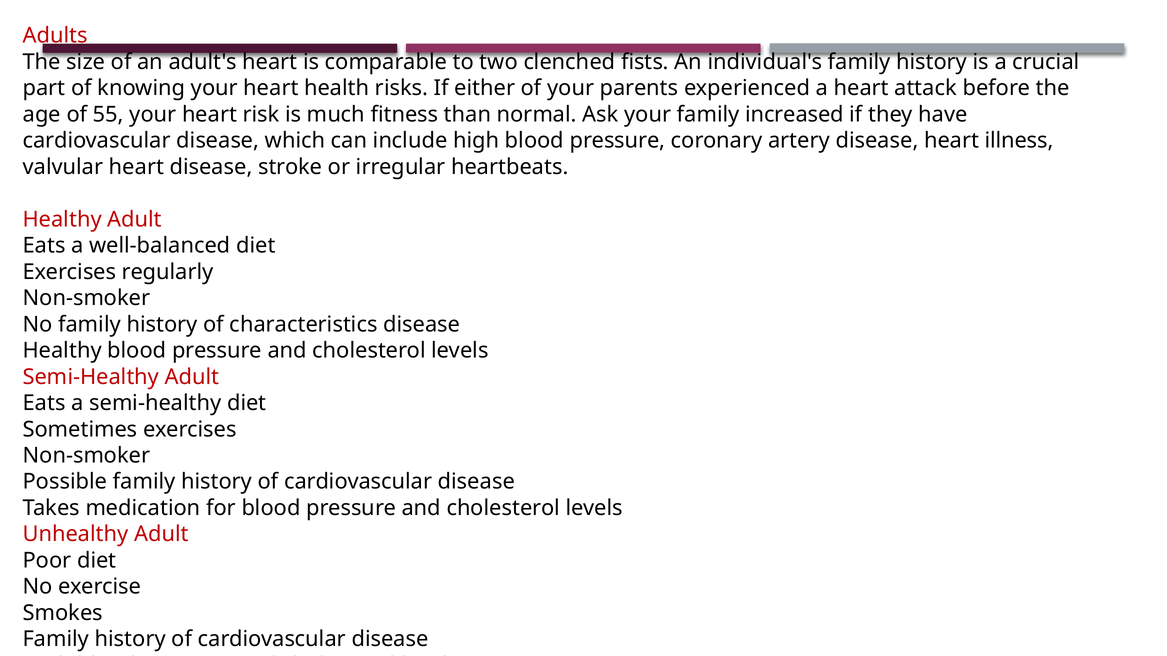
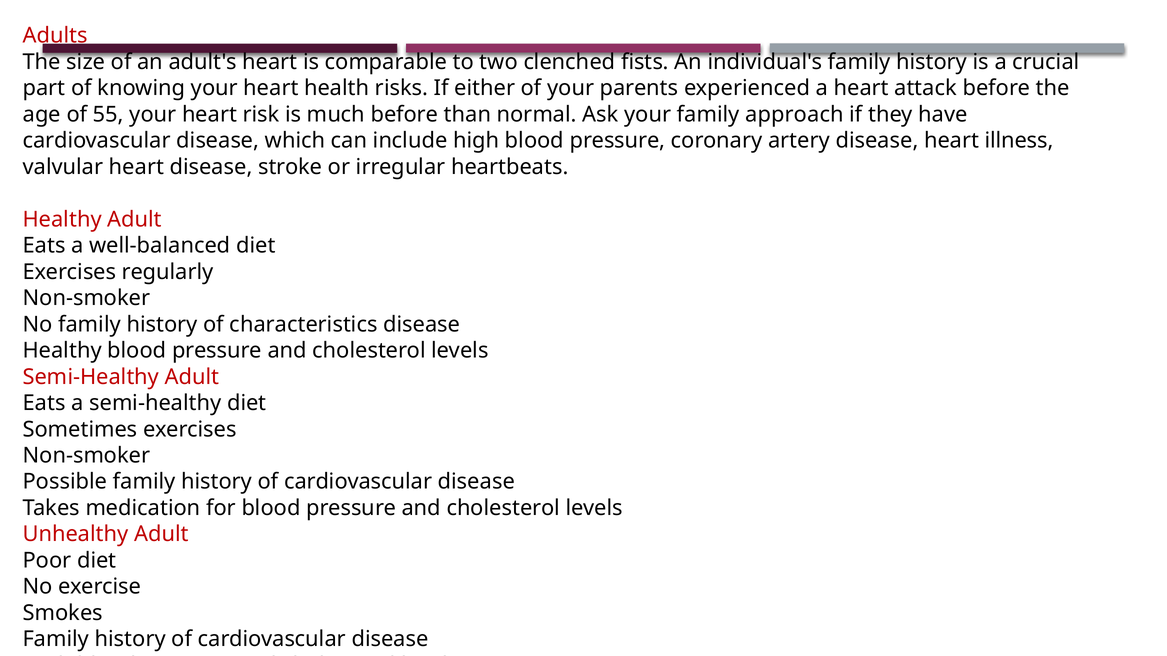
much fitness: fitness -> before
increased: increased -> approach
